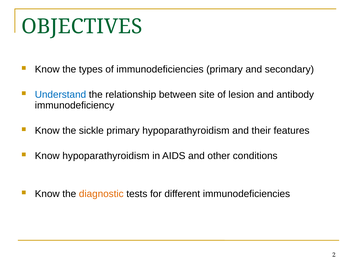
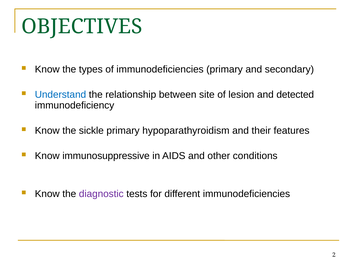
antibody: antibody -> detected
Know hypoparathyroidism: hypoparathyroidism -> immunosuppressive
diagnostic colour: orange -> purple
